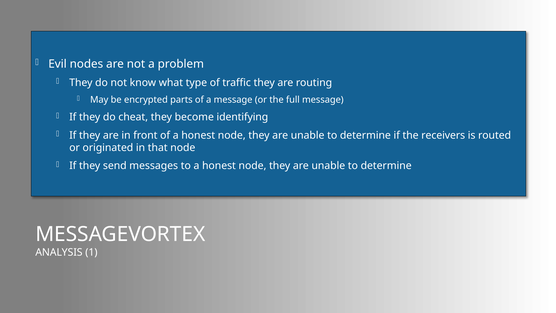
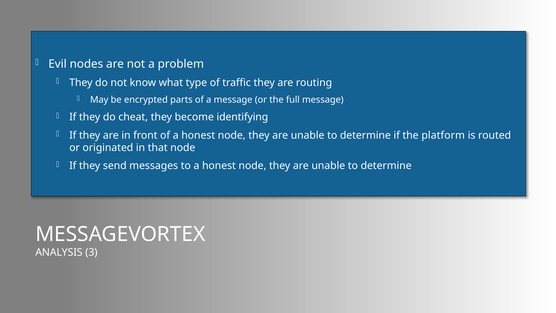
receivers: receivers -> platform
1: 1 -> 3
